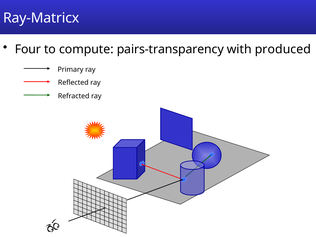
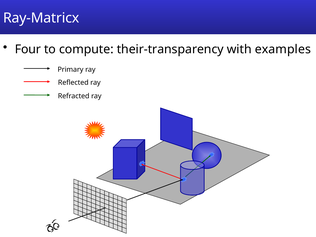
pairs-transparency: pairs-transparency -> their-transparency
produced: produced -> examples
